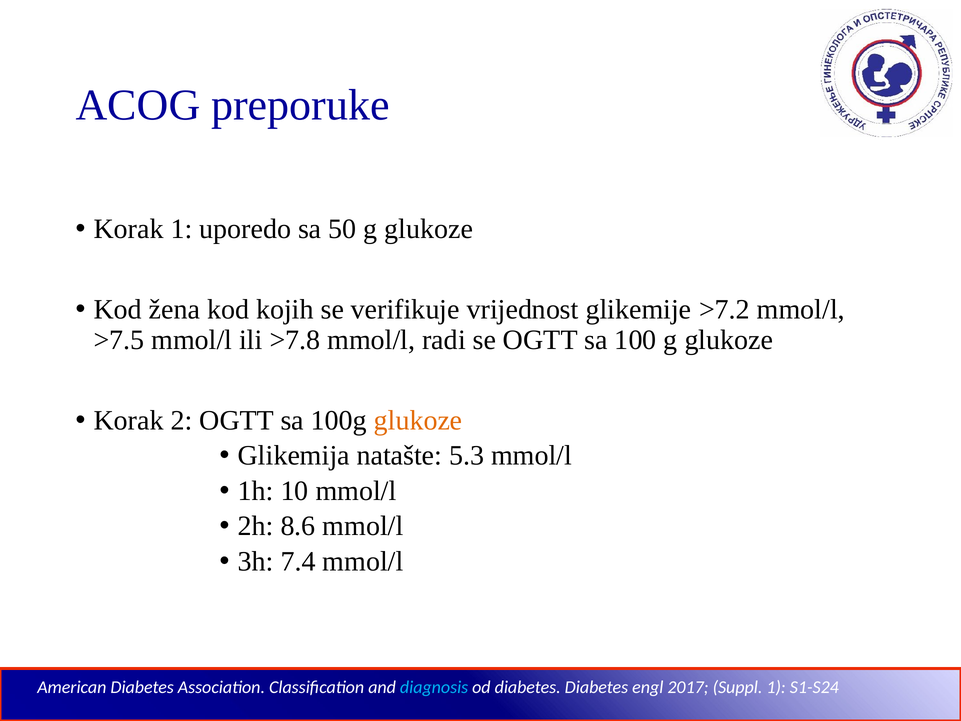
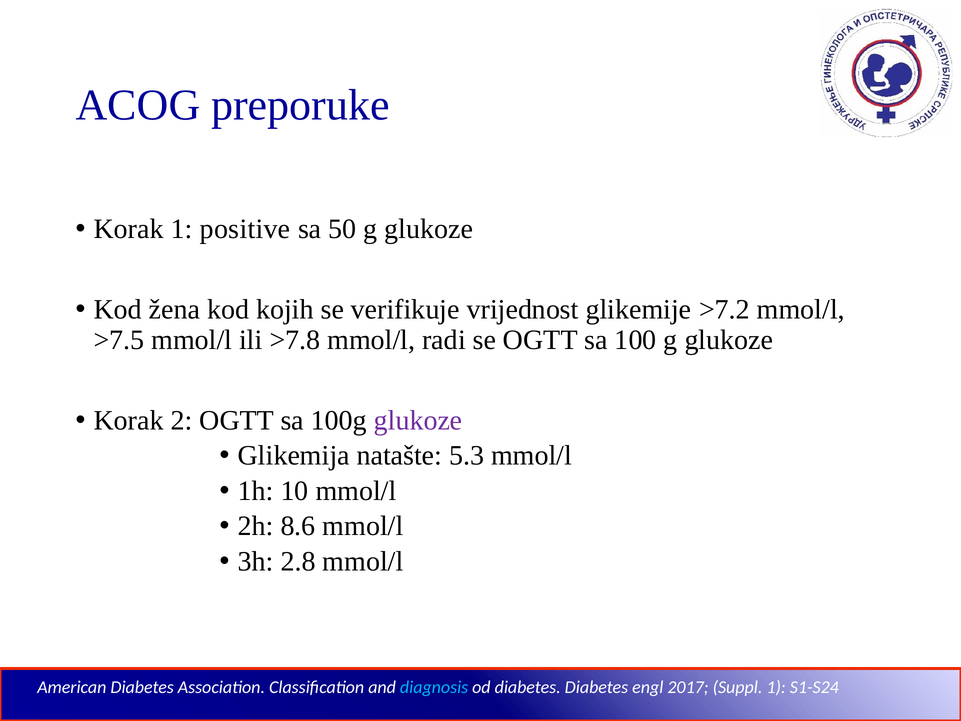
uporedo: uporedo -> positive
glukoze at (418, 420) colour: orange -> purple
7.4: 7.4 -> 2.8
